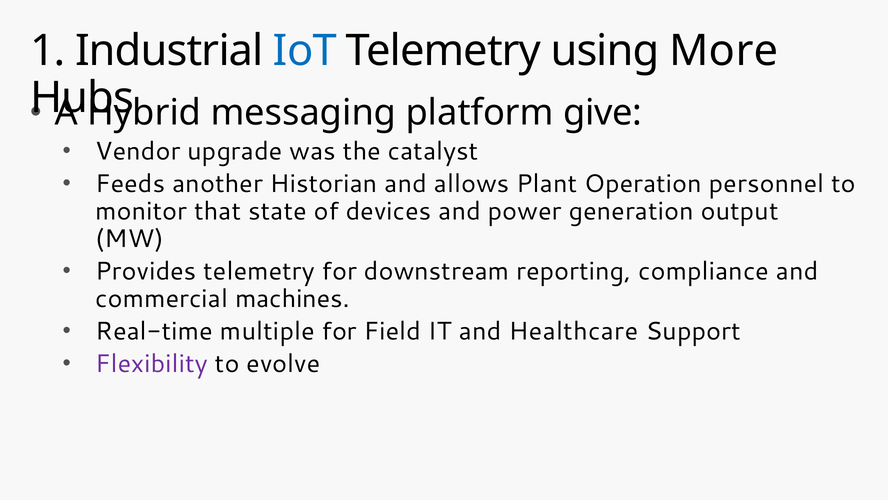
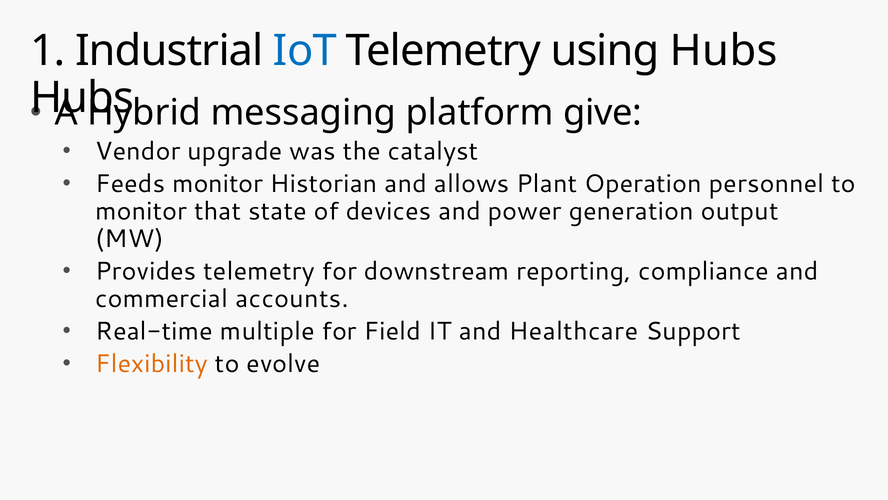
using More: More -> Hubs
Feeds another: another -> monitor
machines: machines -> accounts
Flexibility colour: purple -> orange
